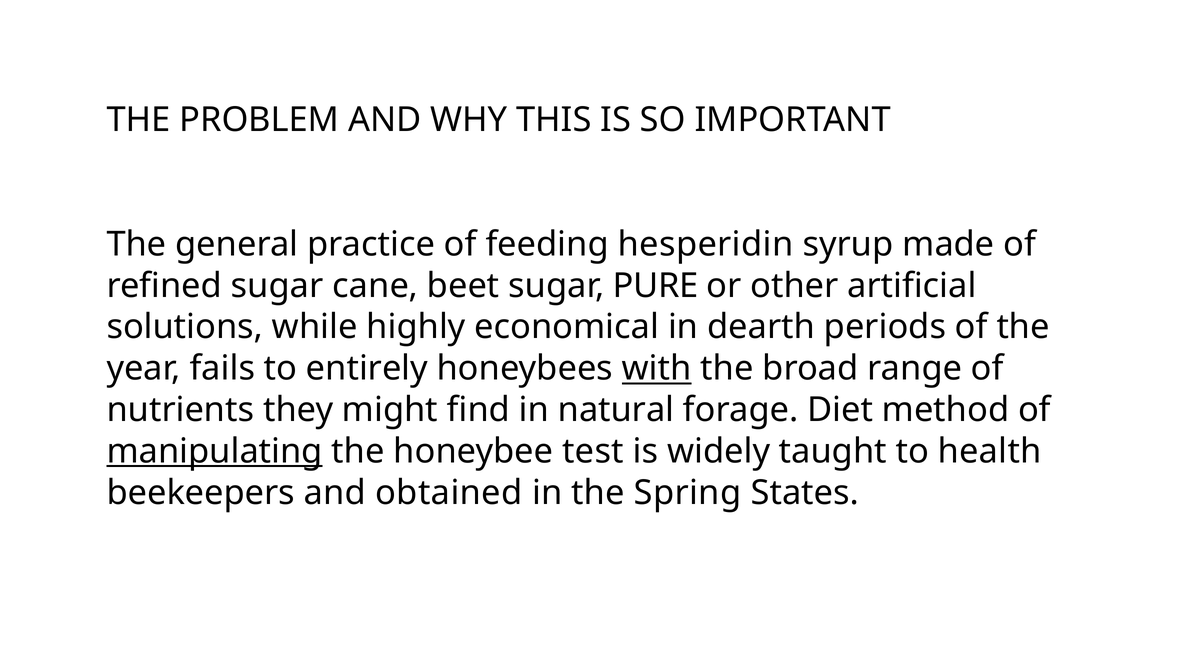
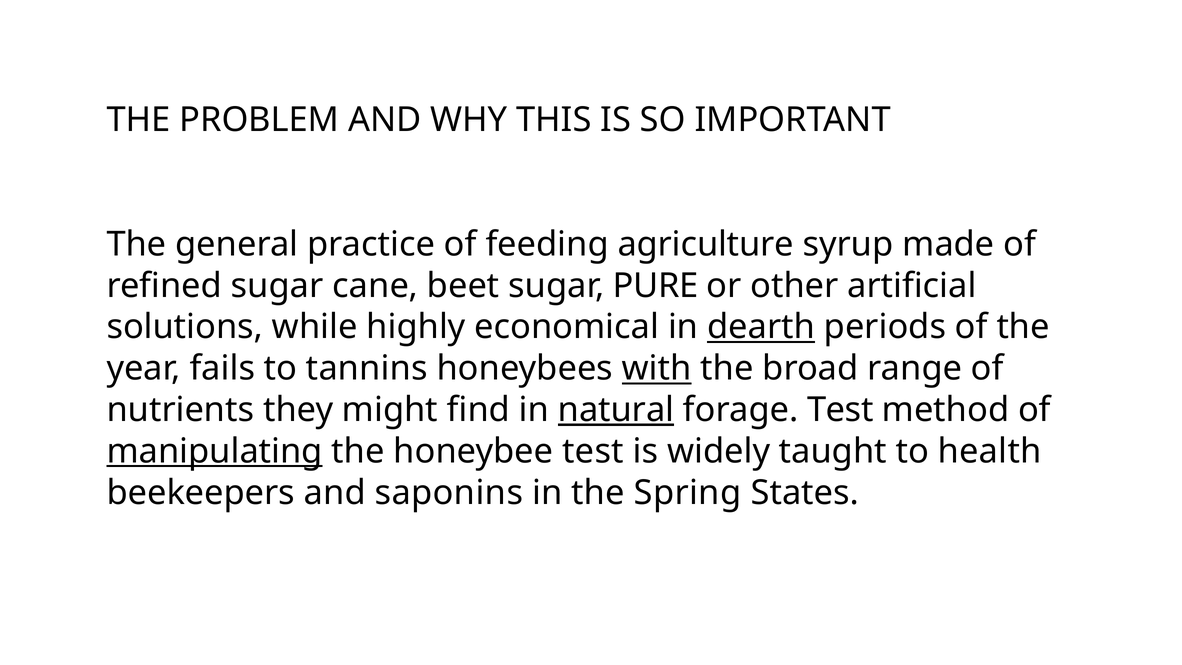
hesperidin: hesperidin -> agriculture
dearth underline: none -> present
entirely: entirely -> tannins
natural underline: none -> present
forage Diet: Diet -> Test
obtained: obtained -> saponins
